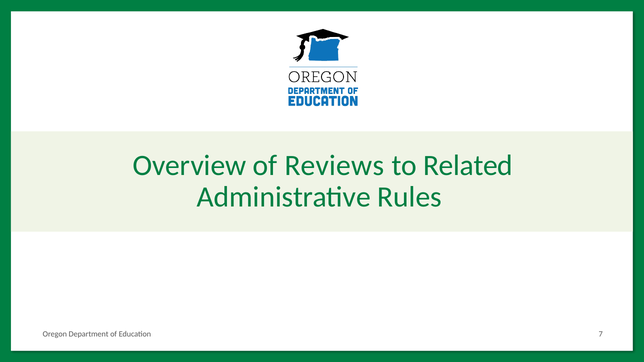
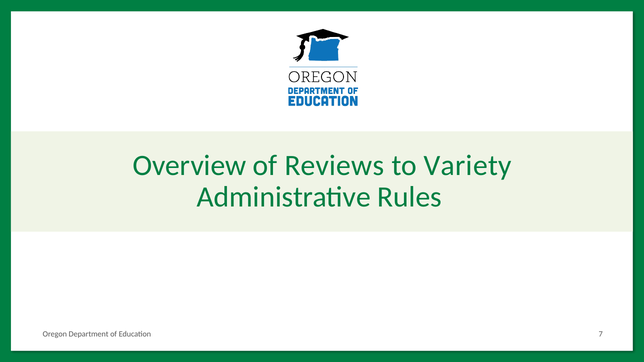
Related: Related -> Variety
